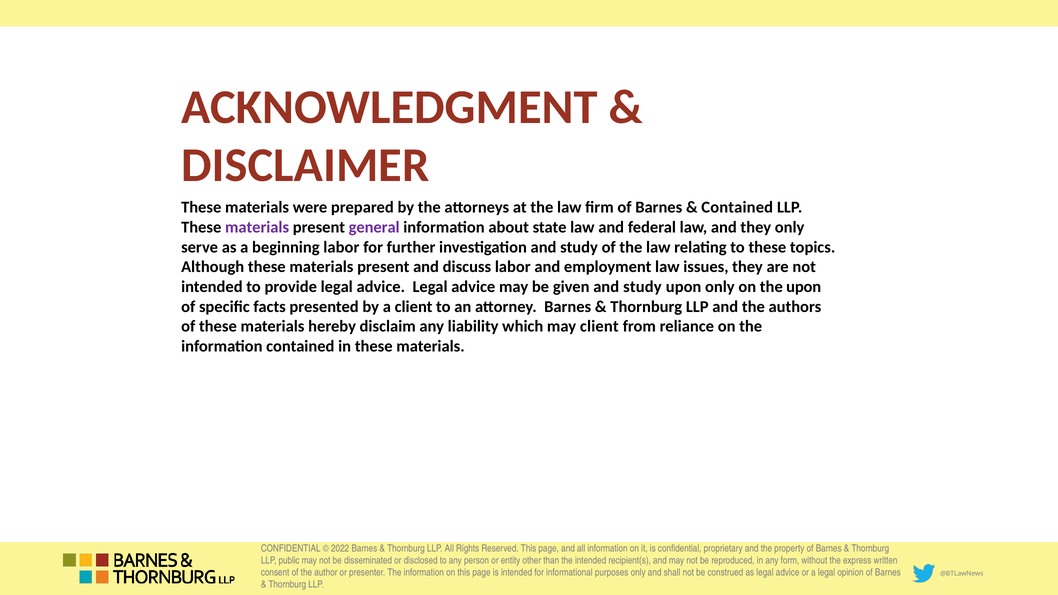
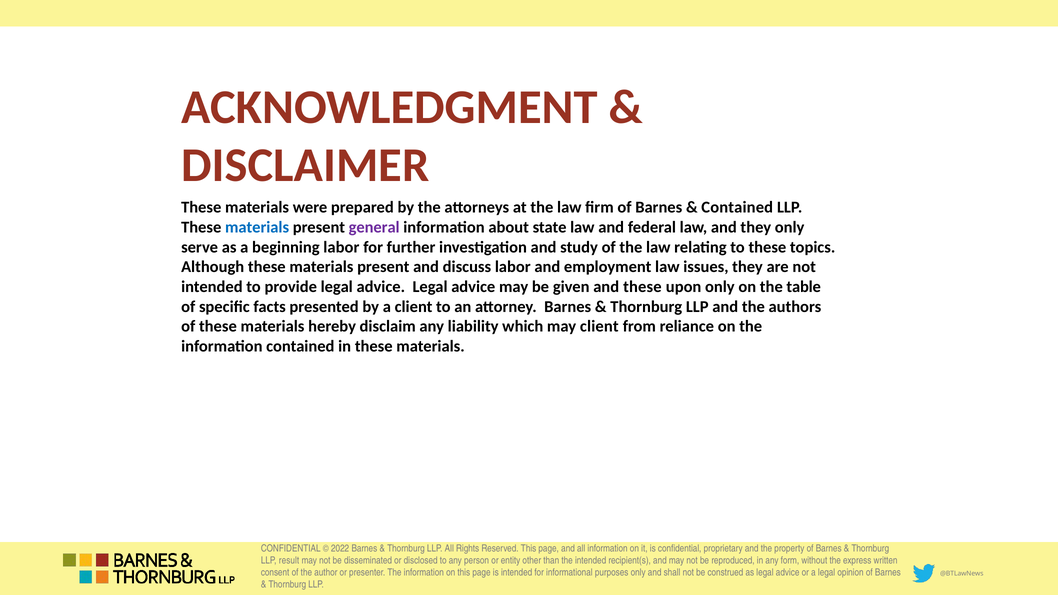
materials at (257, 227) colour: purple -> blue
given and study: study -> these
the upon: upon -> table
public: public -> result
